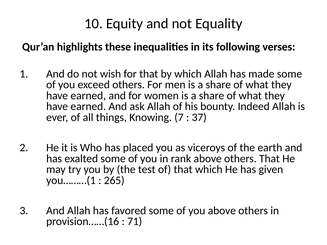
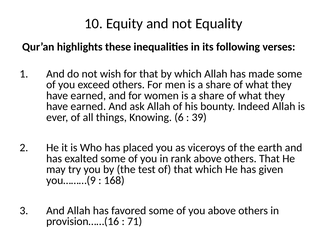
7: 7 -> 6
37: 37 -> 39
you………(1: you………(1 -> you………(9
265: 265 -> 168
